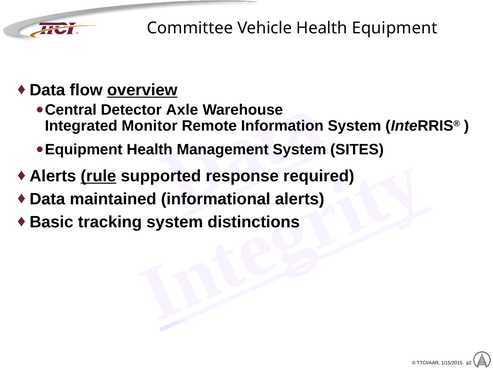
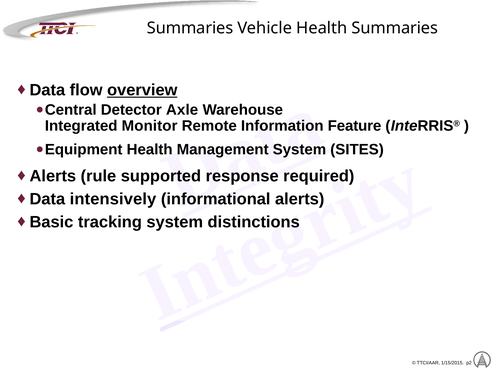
Committee at (190, 28): Committee -> Summaries
Health Equipment: Equipment -> Summaries
System at (354, 126): System -> Feature
rule underline: present -> none
maintained: maintained -> intensively
